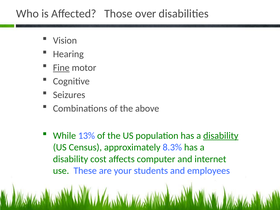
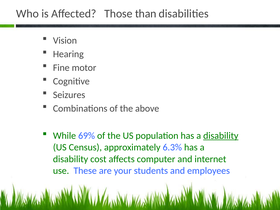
over: over -> than
Fine underline: present -> none
13%: 13% -> 69%
8.3%: 8.3% -> 6.3%
